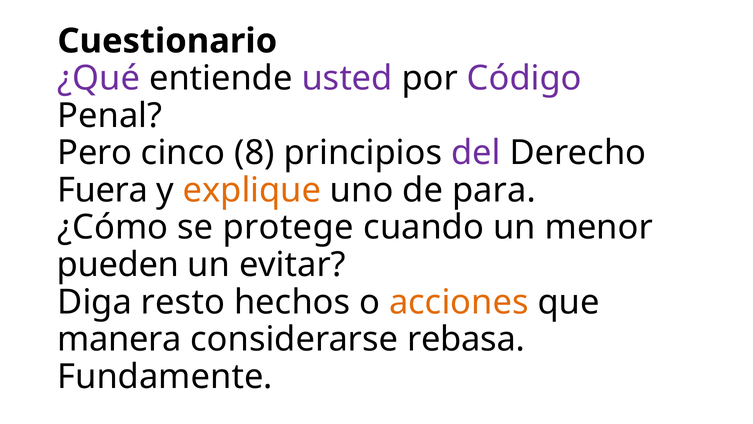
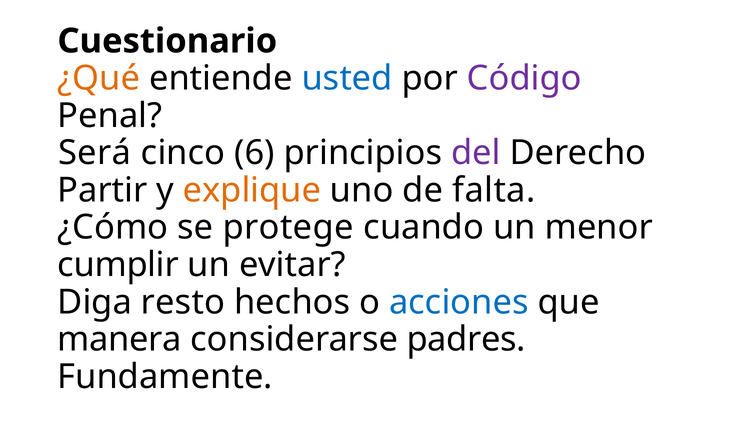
¿Qué colour: purple -> orange
usted colour: purple -> blue
Pero: Pero -> Será
8: 8 -> 6
Fuera: Fuera -> Partir
para: para -> falta
pueden: pueden -> cumplir
acciones colour: orange -> blue
rebasa: rebasa -> padres
